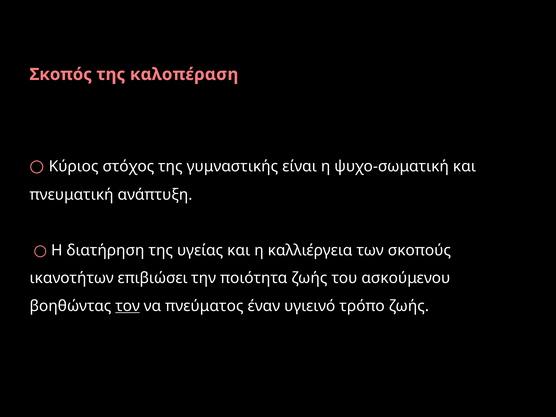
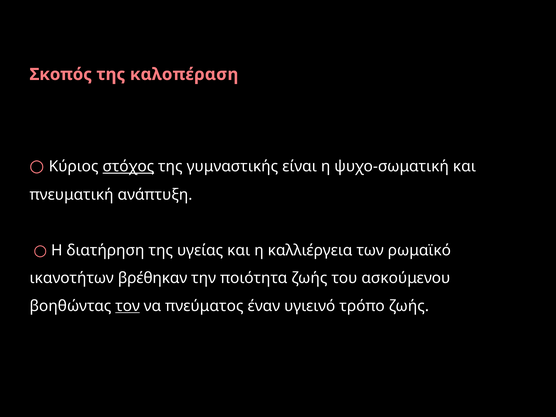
στόχος underline: none -> present
σκοπούς: σκοπούς -> ρωμαϊκό
επιβιώσει: επιβιώσει -> βρέθηκαν
